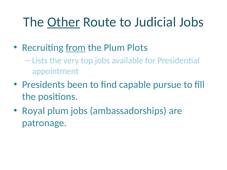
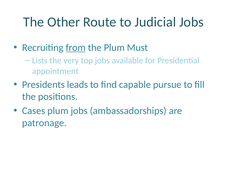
Other underline: present -> none
Plots: Plots -> Must
been: been -> leads
Royal: Royal -> Cases
